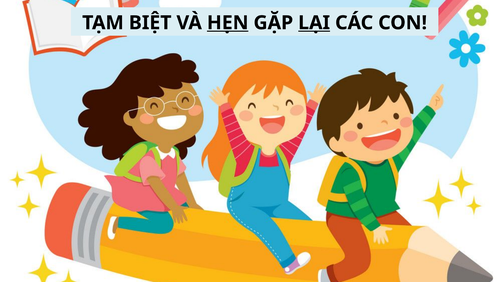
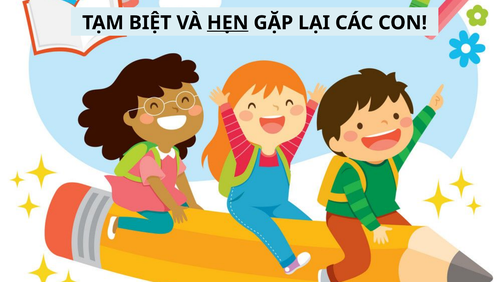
LẠI underline: present -> none
